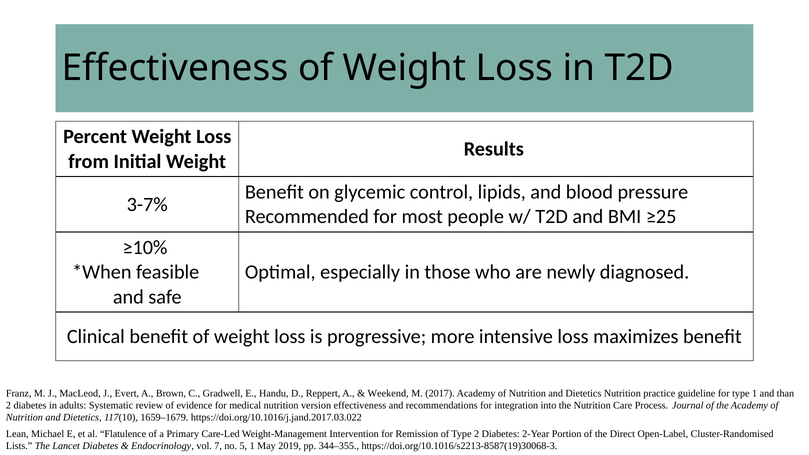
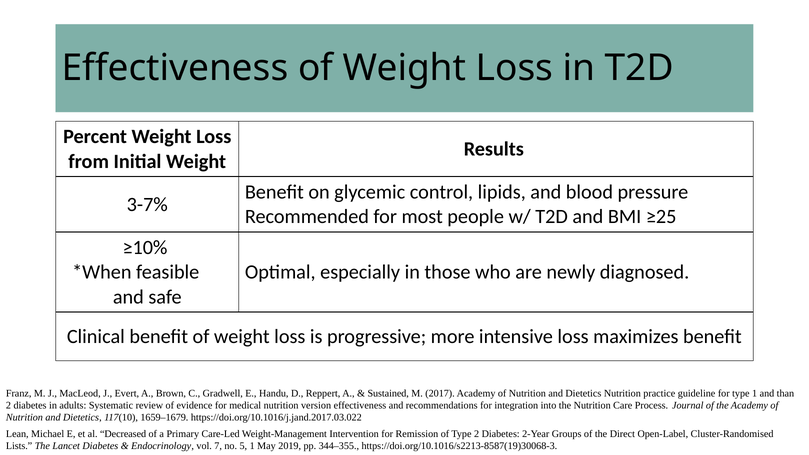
Weekend: Weekend -> Sustained
Flatulence: Flatulence -> Decreased
Portion: Portion -> Groups
